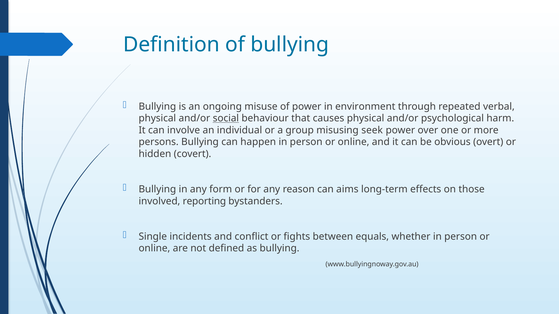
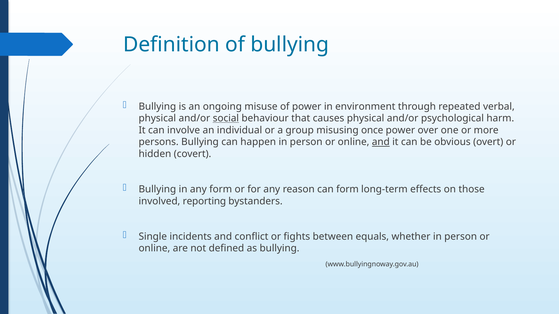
seek: seek -> once
and at (381, 142) underline: none -> present
can aims: aims -> form
